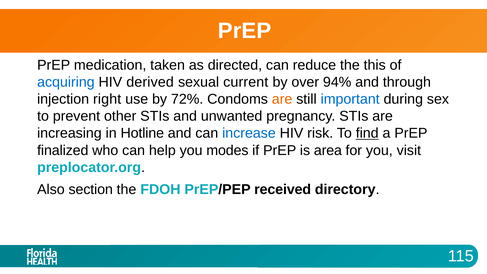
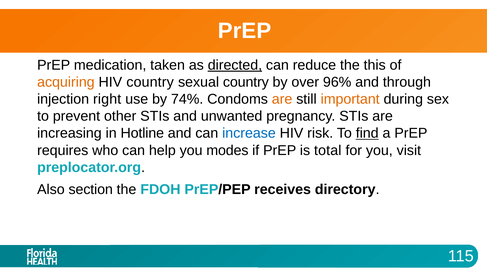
directed underline: none -> present
acquiring colour: blue -> orange
HIV derived: derived -> country
sexual current: current -> country
94%: 94% -> 96%
72%: 72% -> 74%
important colour: blue -> orange
finalized: finalized -> requires
area: area -> total
received: received -> receives
